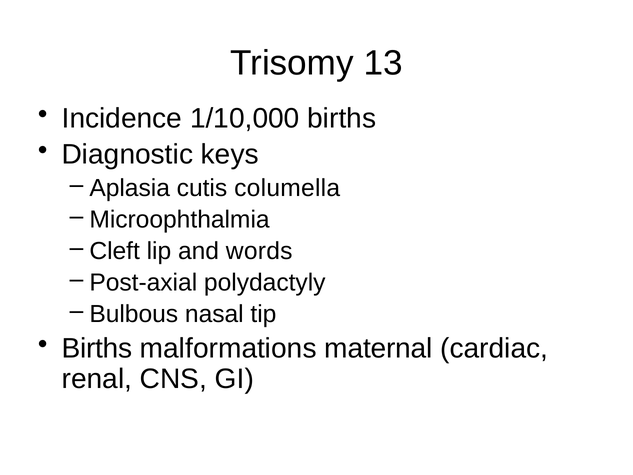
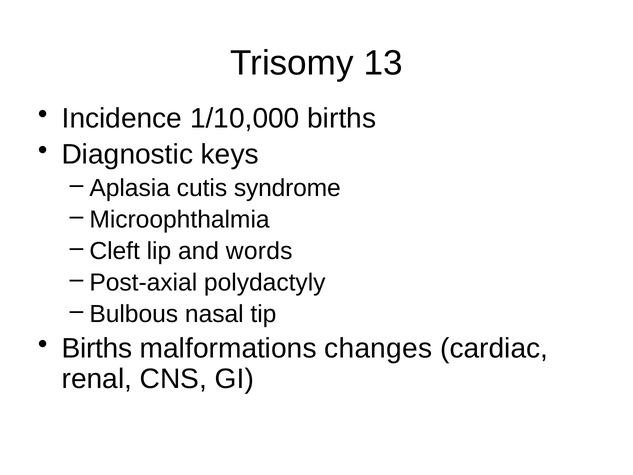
columella: columella -> syndrome
maternal: maternal -> changes
